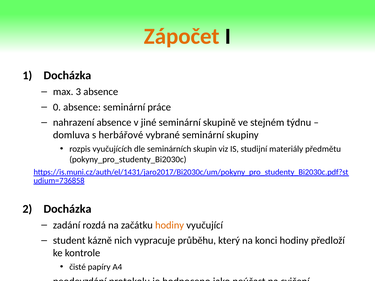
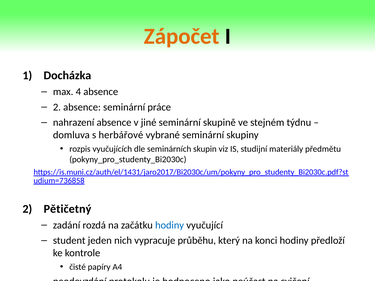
3: 3 -> 4
0 at (57, 107): 0 -> 2
2 Docházka: Docházka -> Pětičetný
hodiny at (170, 225) colour: orange -> blue
kázně: kázně -> jeden
